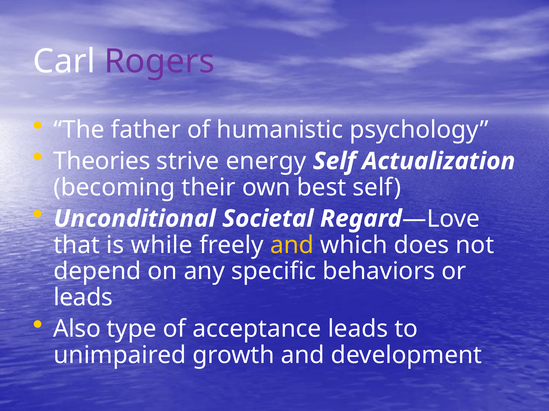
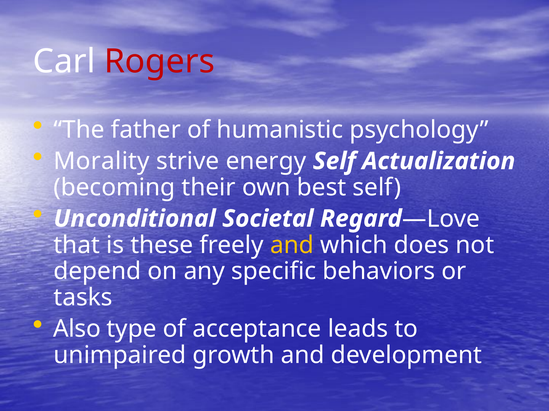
Rogers colour: purple -> red
Theories: Theories -> Morality
while: while -> these
leads at (83, 298): leads -> tasks
